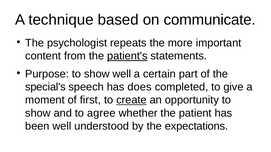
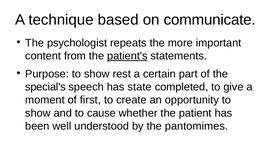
show well: well -> rest
does: does -> state
create underline: present -> none
agree: agree -> cause
expectations: expectations -> pantomimes
